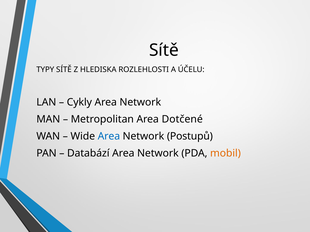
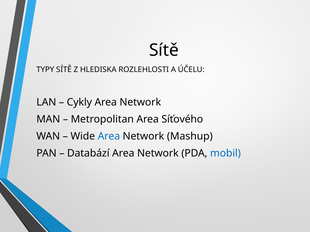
Dotčené: Dotčené -> Síťového
Postupů: Postupů -> Mashup
mobil colour: orange -> blue
